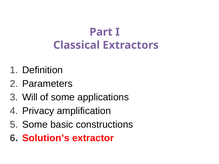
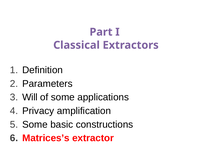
Solution’s: Solution’s -> Matrices’s
